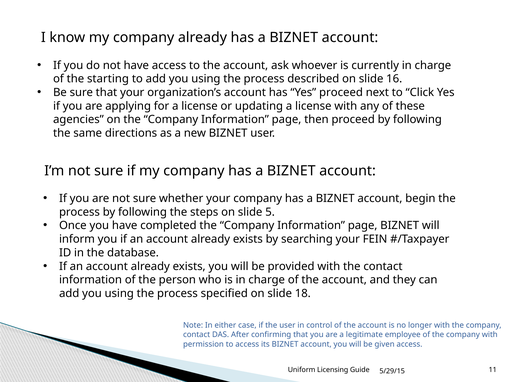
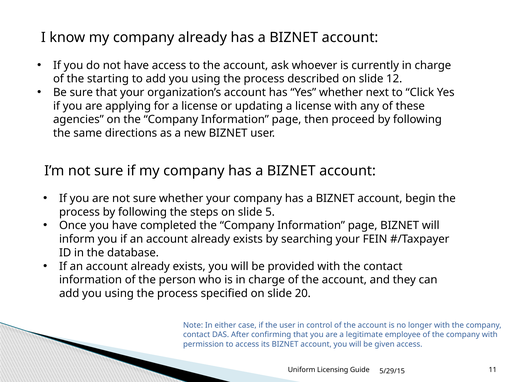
16: 16 -> 12
Yes proceed: proceed -> whether
18: 18 -> 20
